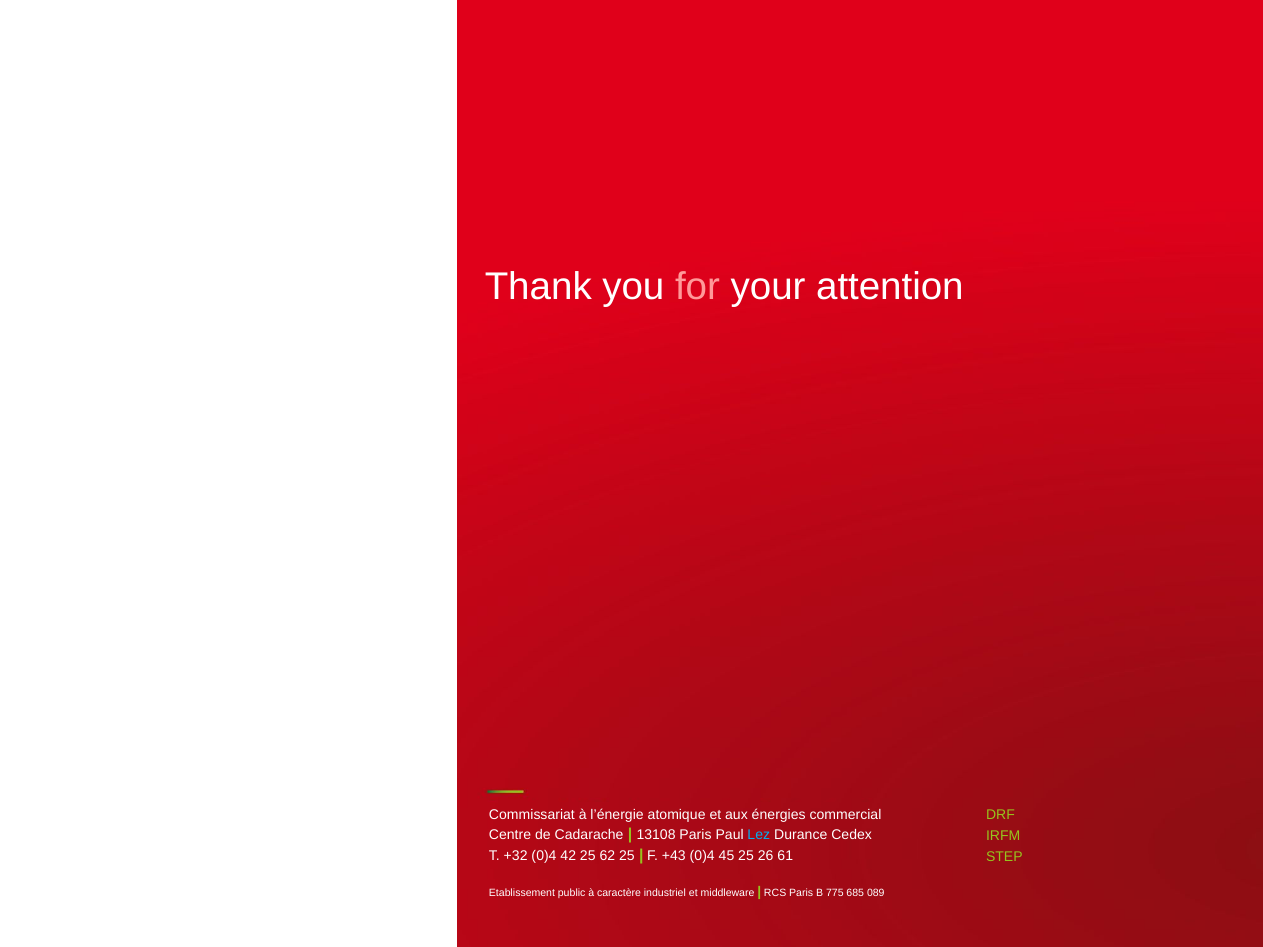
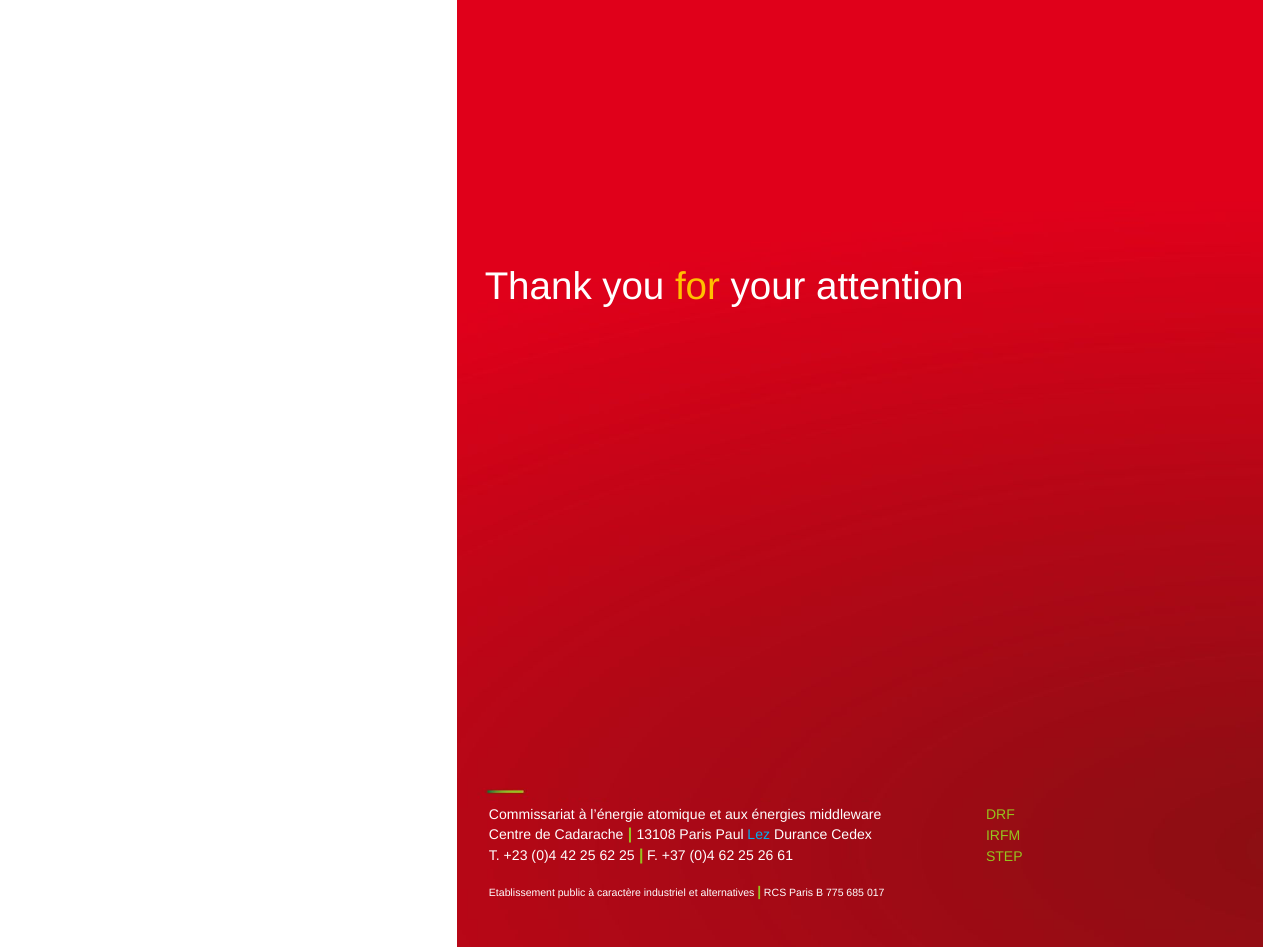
for colour: pink -> yellow
commercial: commercial -> middleware
+32: +32 -> +23
+43: +43 -> +37
0)4 45: 45 -> 62
middleware: middleware -> alternatives
089: 089 -> 017
